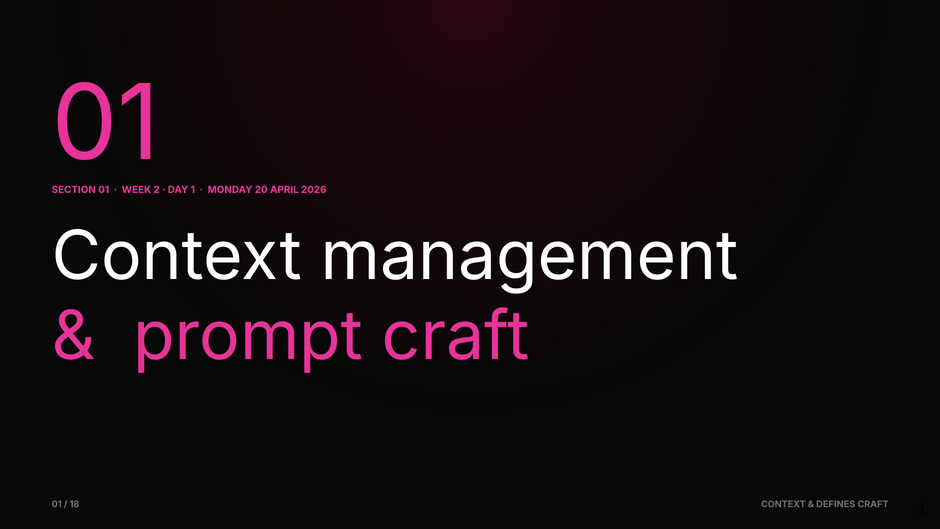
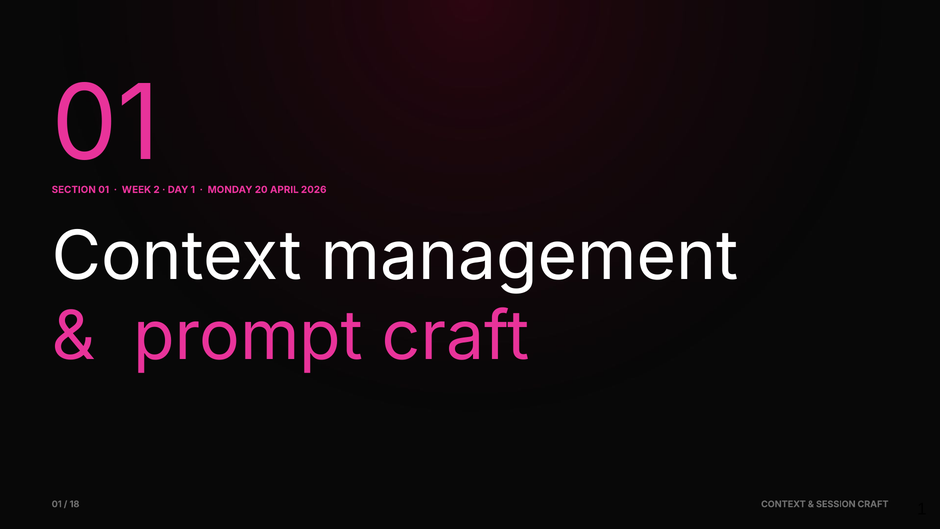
DEFINES: DEFINES -> SESSION
